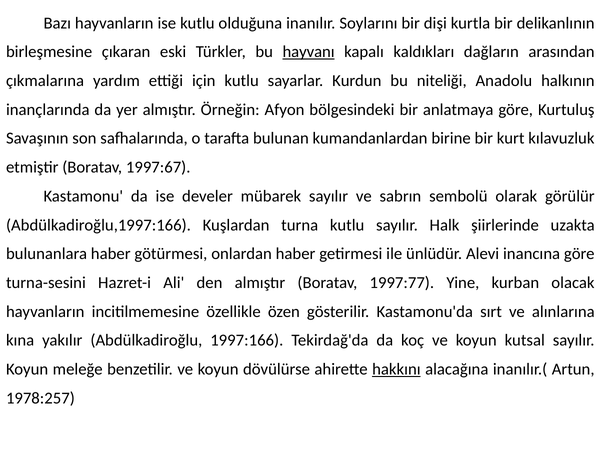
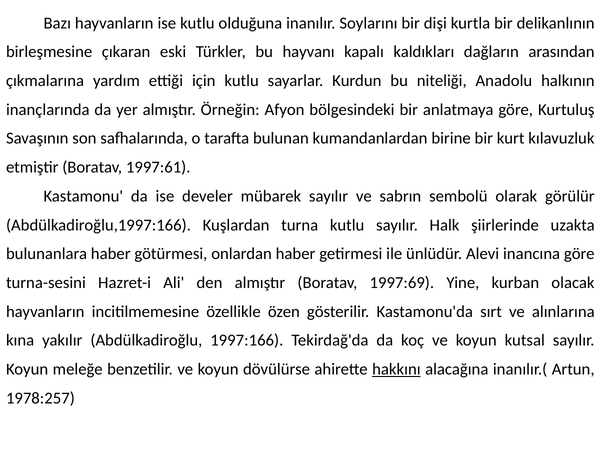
hayvanı underline: present -> none
1997:67: 1997:67 -> 1997:61
1997:77: 1997:77 -> 1997:69
